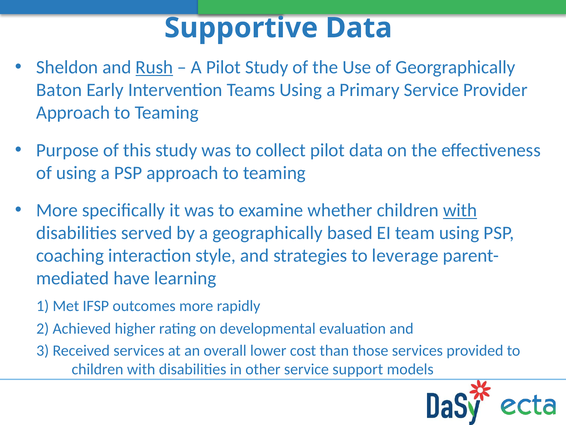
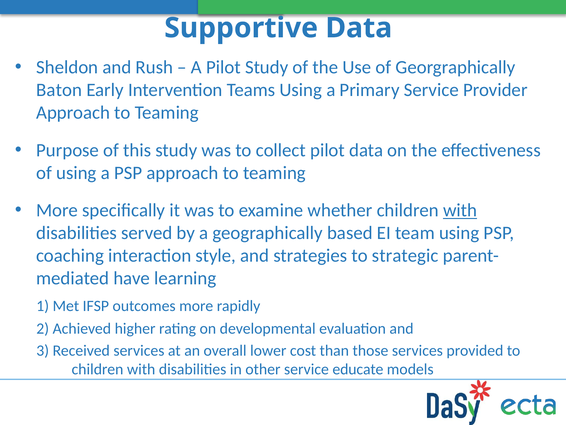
Rush underline: present -> none
leverage: leverage -> strategic
support: support -> educate
